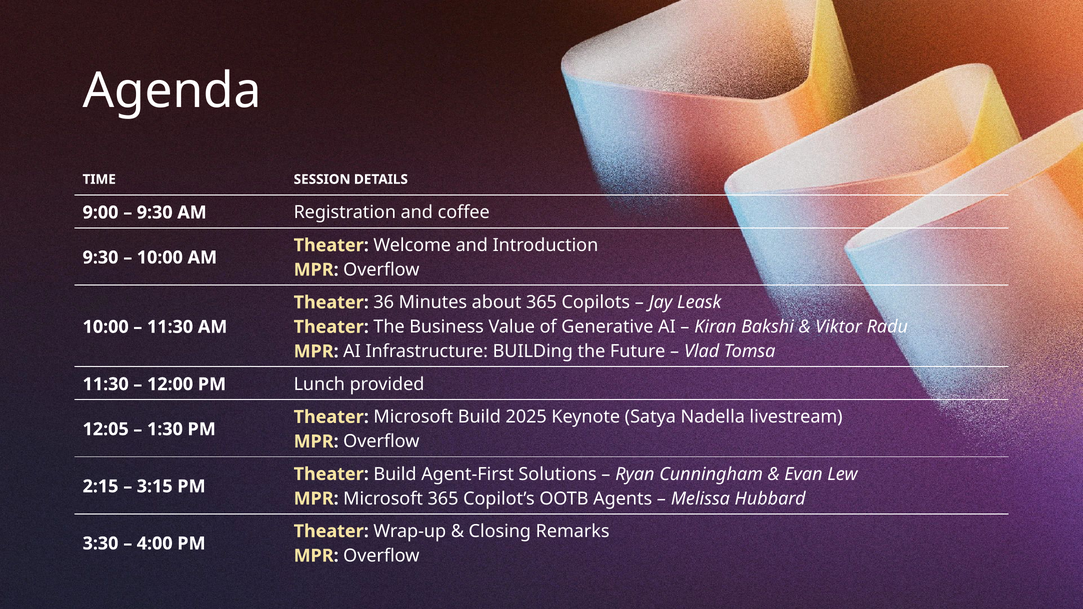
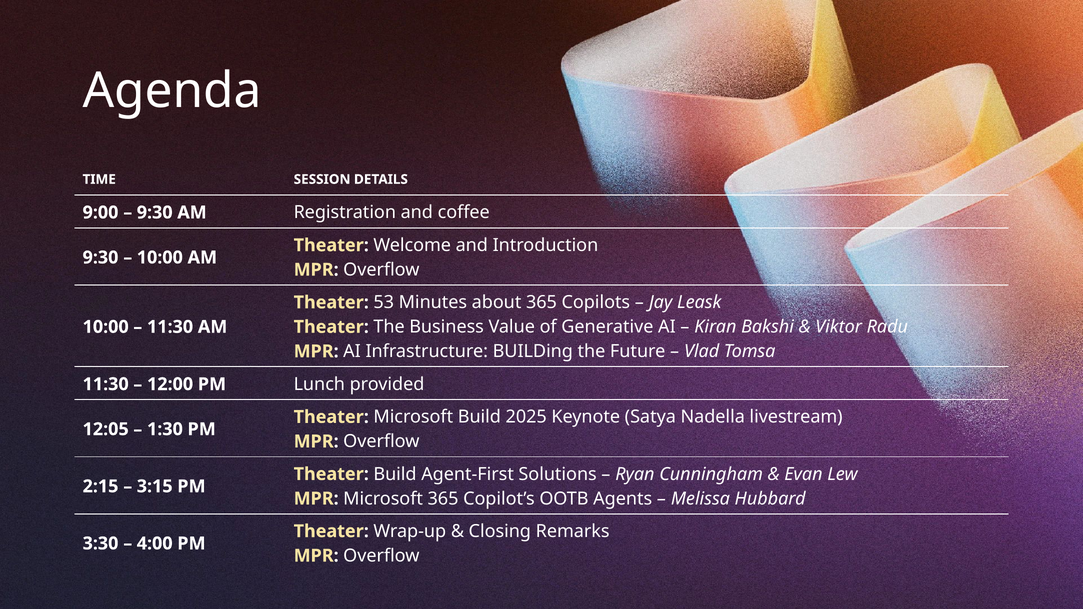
36: 36 -> 53
